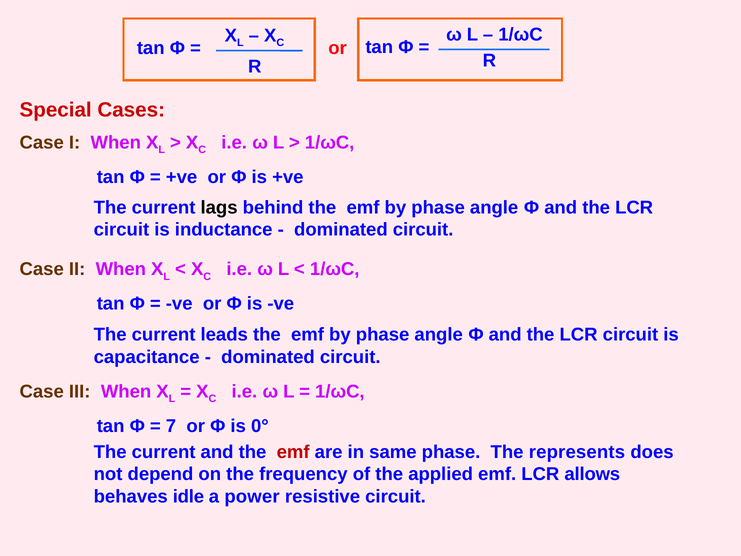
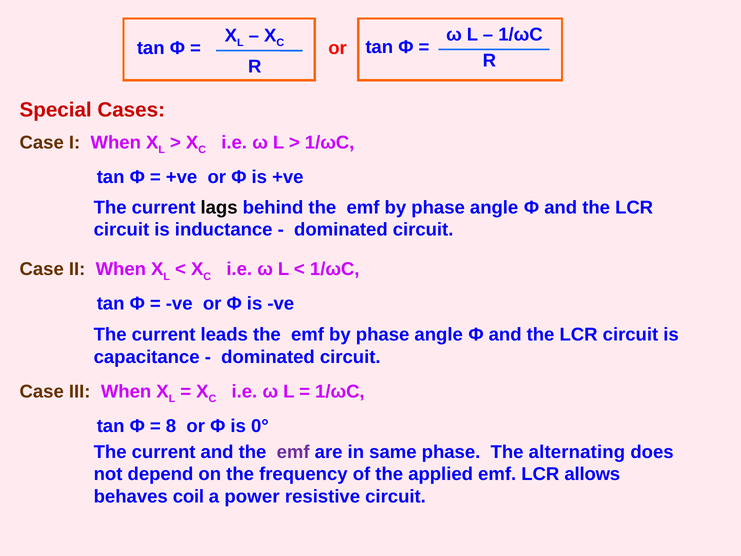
7: 7 -> 8
emf at (293, 452) colour: red -> purple
represents: represents -> alternating
idle: idle -> coil
